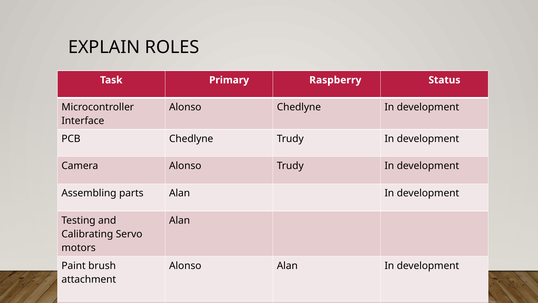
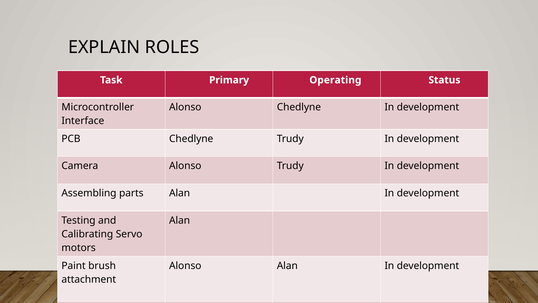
Raspberry: Raspberry -> Operating
